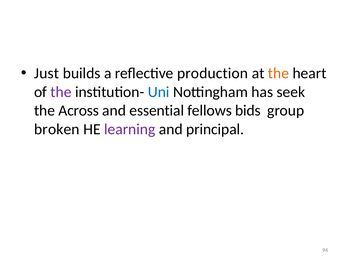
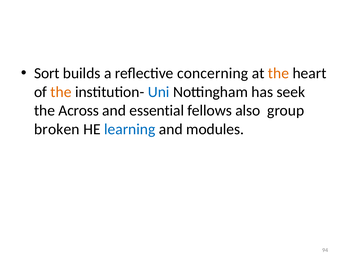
Just: Just -> Sort
production: production -> concerning
the at (61, 92) colour: purple -> orange
bids: bids -> also
learning colour: purple -> blue
principal: principal -> modules
